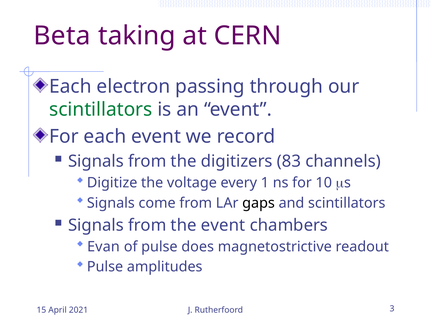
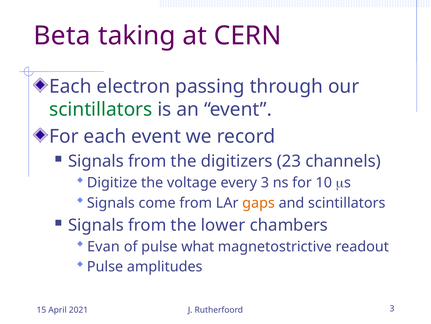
83: 83 -> 23
every 1: 1 -> 3
gaps colour: black -> orange
the event: event -> lower
does: does -> what
